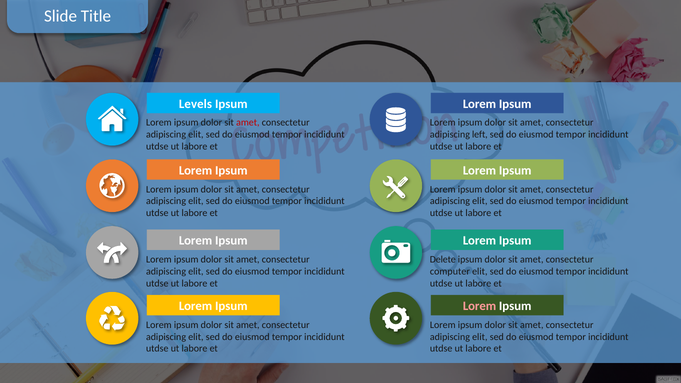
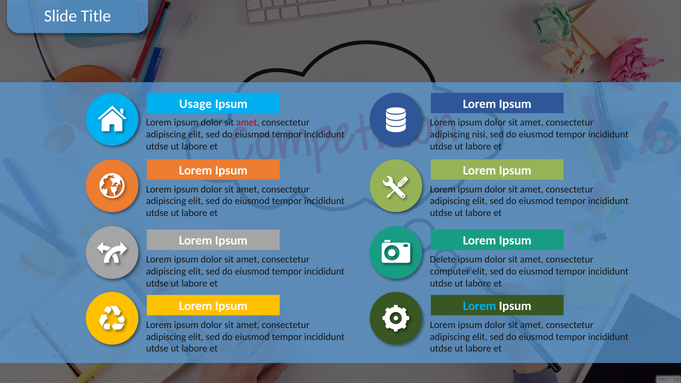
Levels: Levels -> Usage
left: left -> nisi
Lorem at (480, 306) colour: pink -> light blue
